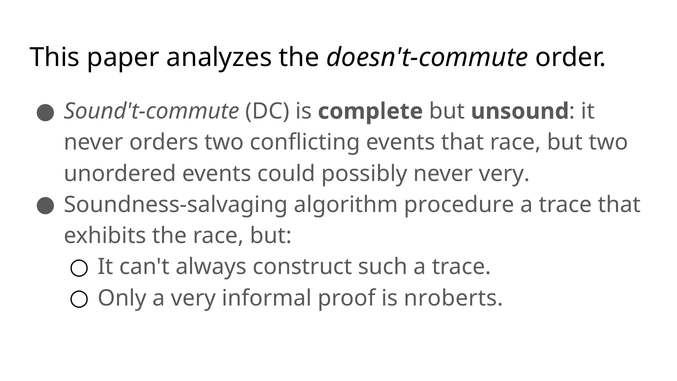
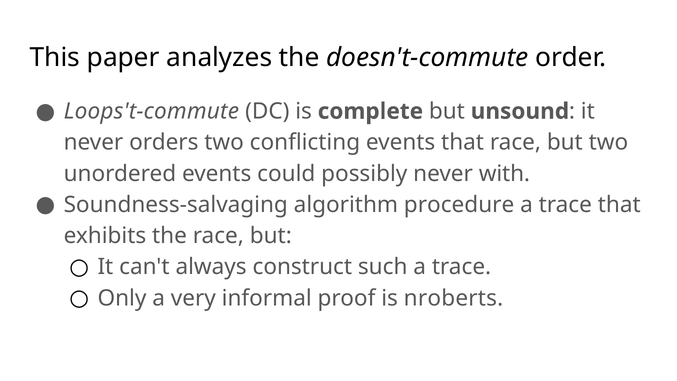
Sound't-commute: Sound't-commute -> Loops't-commute
never very: very -> with
